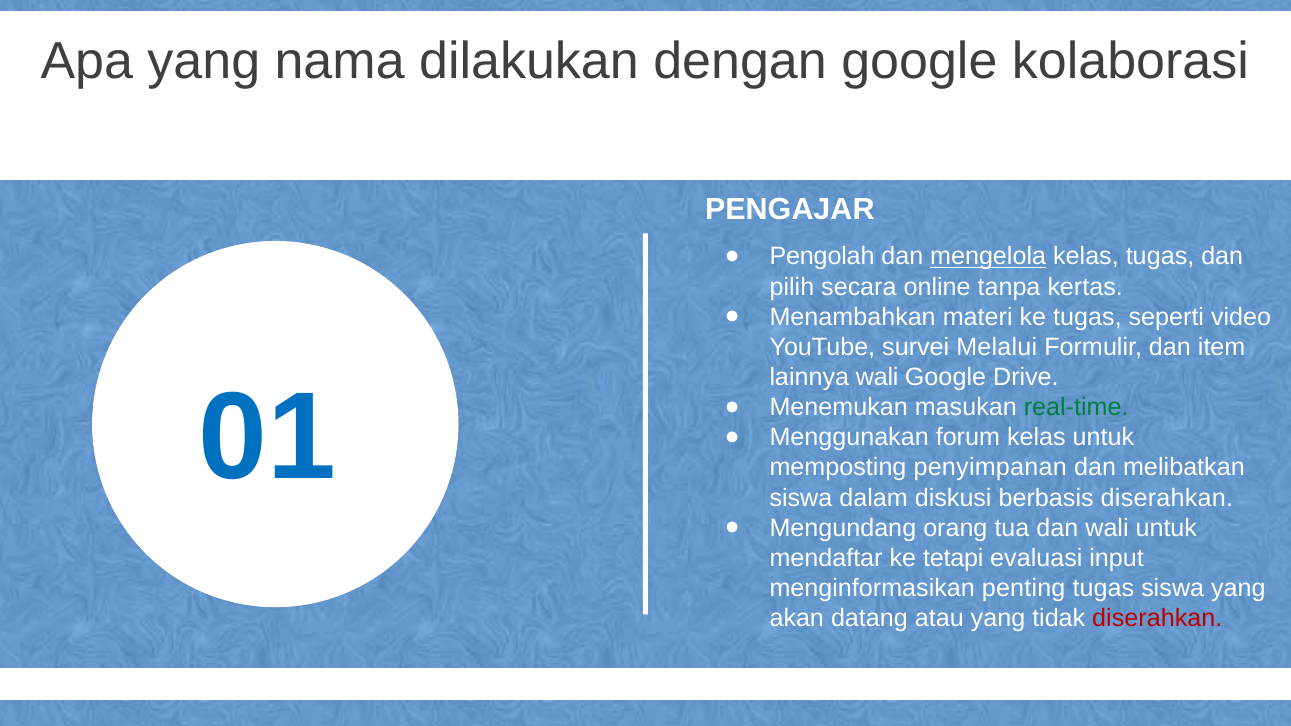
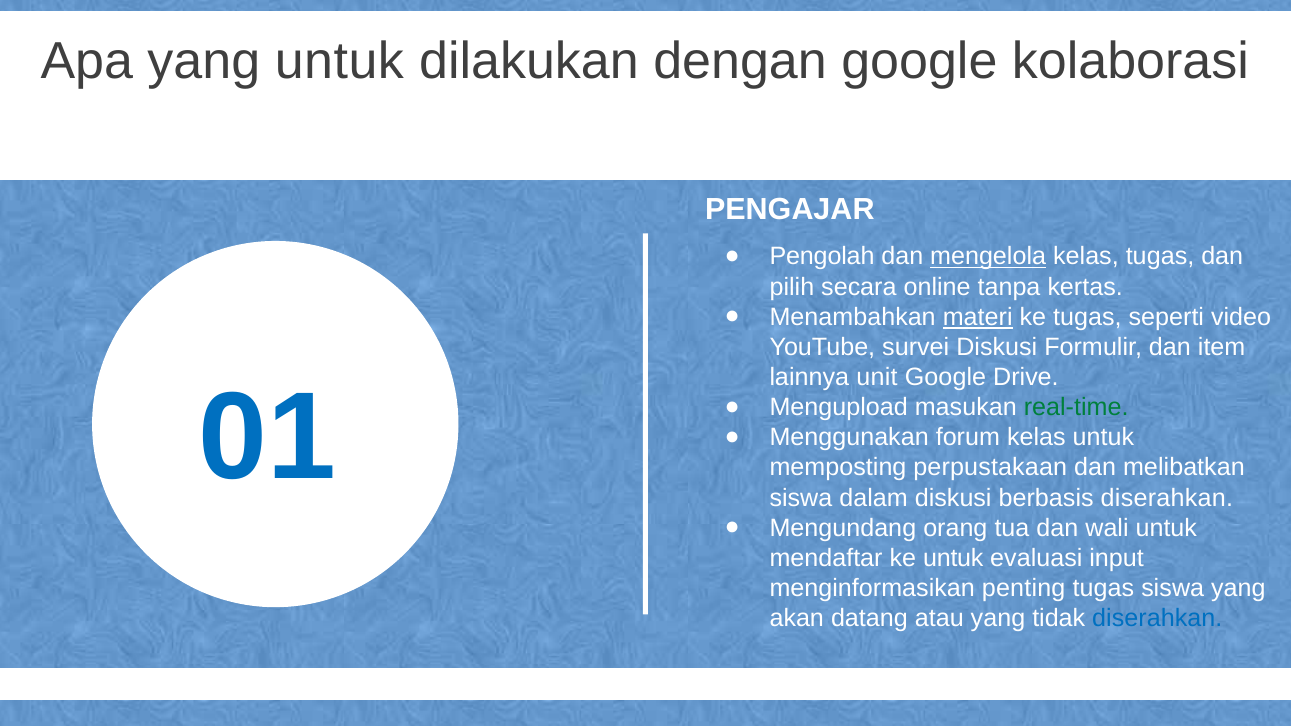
yang nama: nama -> untuk
materi underline: none -> present
survei Melalui: Melalui -> Diskusi
lainnya wali: wali -> unit
Menemukan: Menemukan -> Mengupload
penyimpanan: penyimpanan -> perpustakaan
ke tetapi: tetapi -> untuk
diserahkan at (1157, 618) colour: red -> blue
